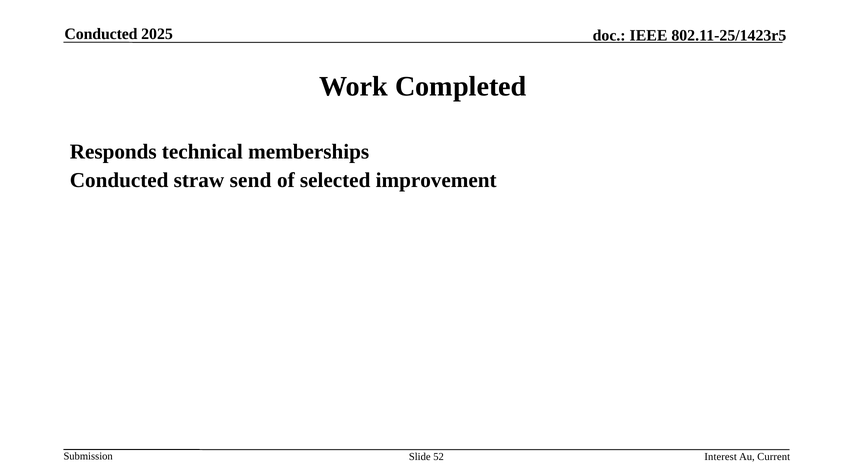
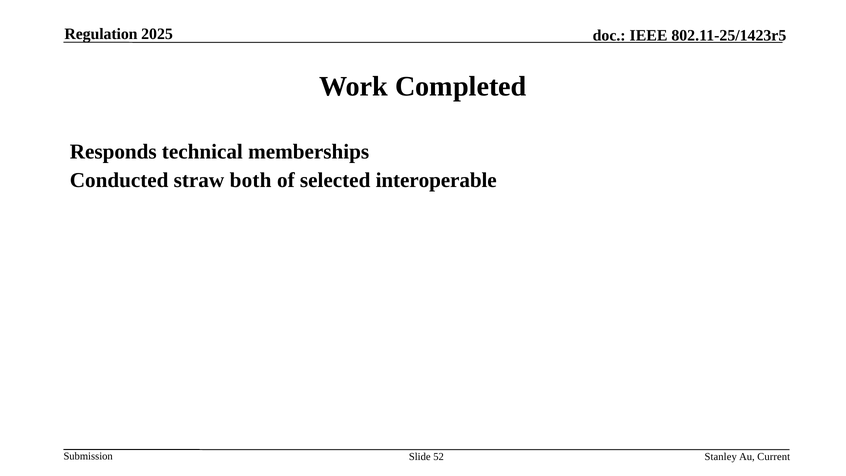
Conducted at (101, 34): Conducted -> Regulation
send: send -> both
improvement: improvement -> interoperable
Interest: Interest -> Stanley
